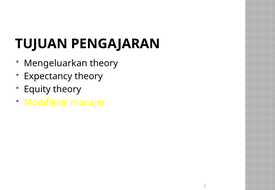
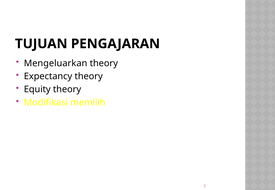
manajer: manajer -> memilih
